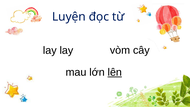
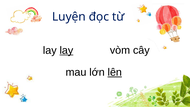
lay at (66, 50) underline: none -> present
